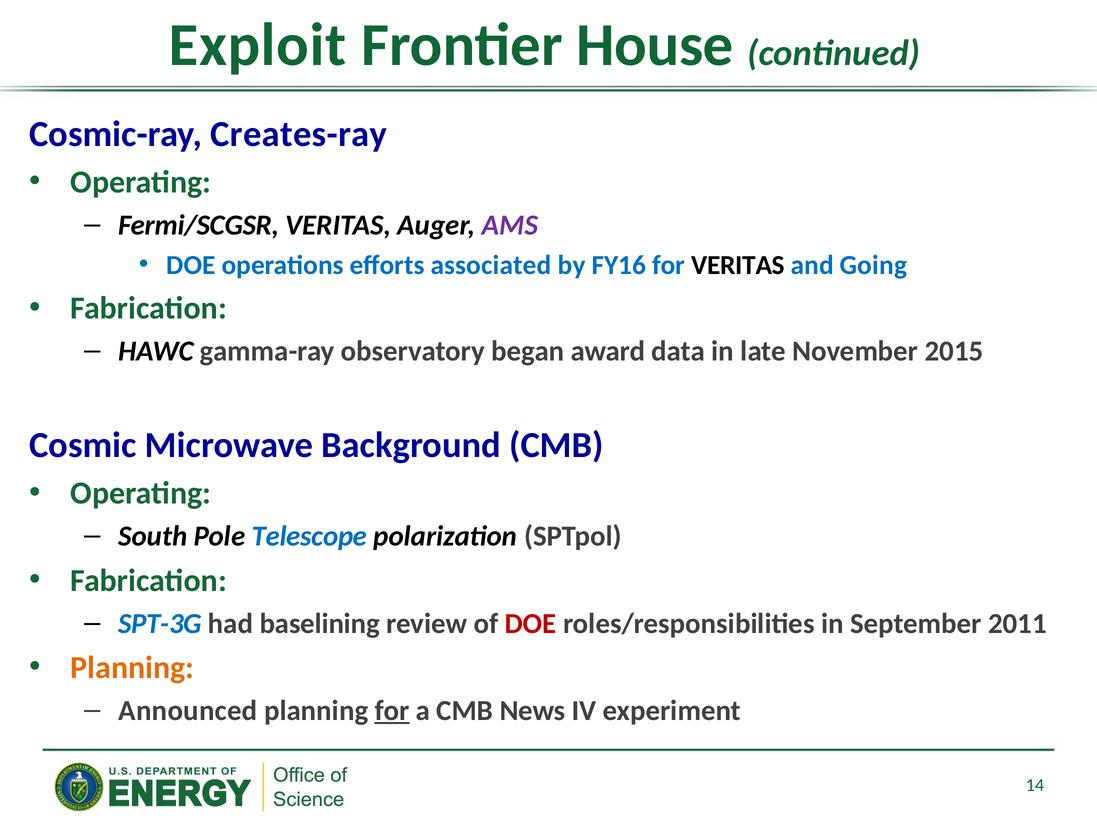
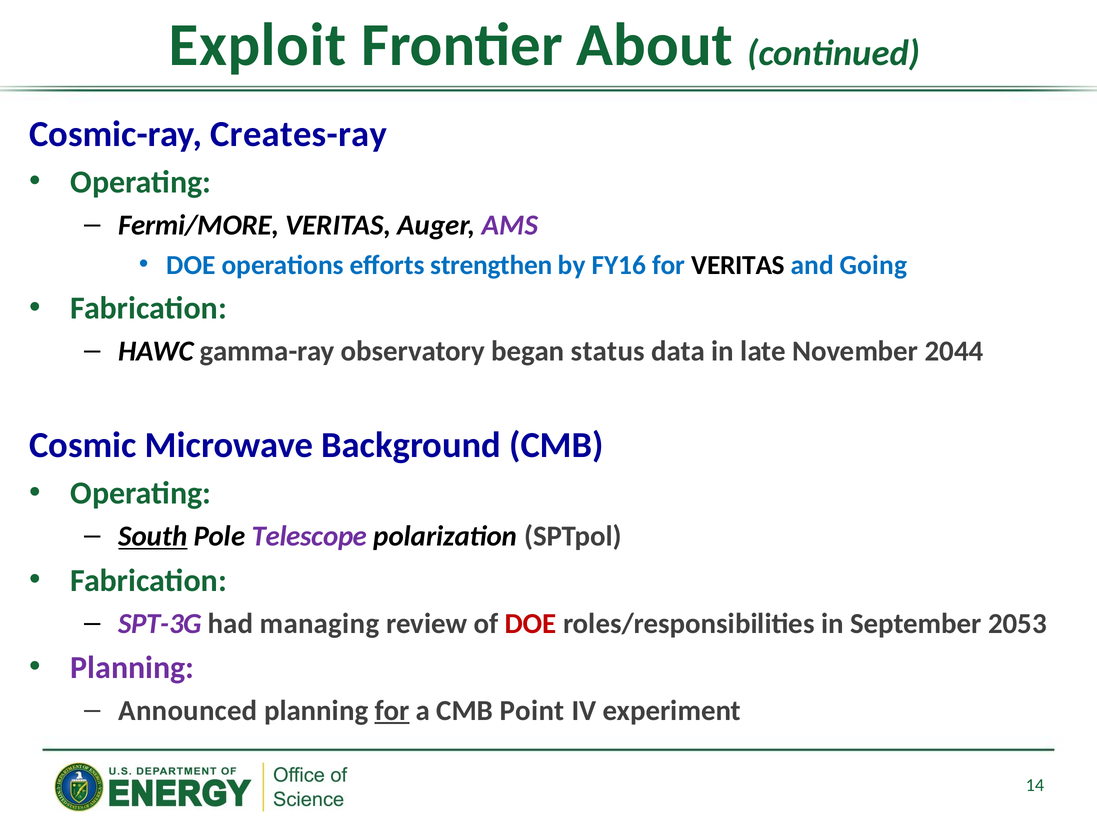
House: House -> About
Fermi/SCGSR: Fermi/SCGSR -> Fermi/MORE
associated: associated -> strengthen
award: award -> status
2015: 2015 -> 2044
South underline: none -> present
Telescope colour: blue -> purple
SPT-3G colour: blue -> purple
baselining: baselining -> managing
2011: 2011 -> 2053
Planning at (132, 667) colour: orange -> purple
News: News -> Point
